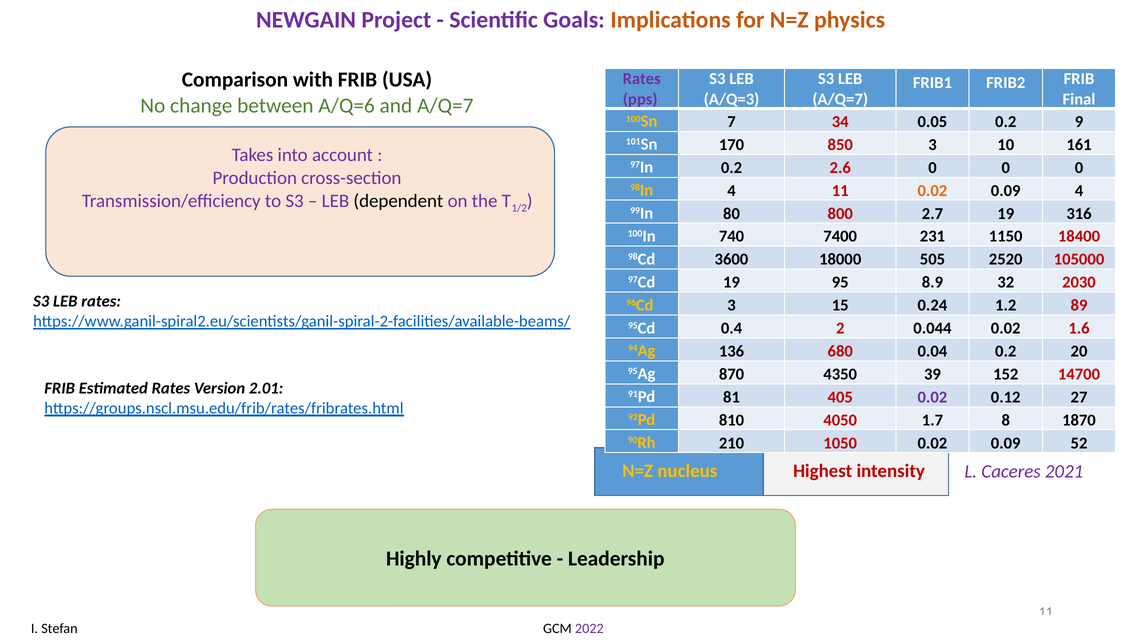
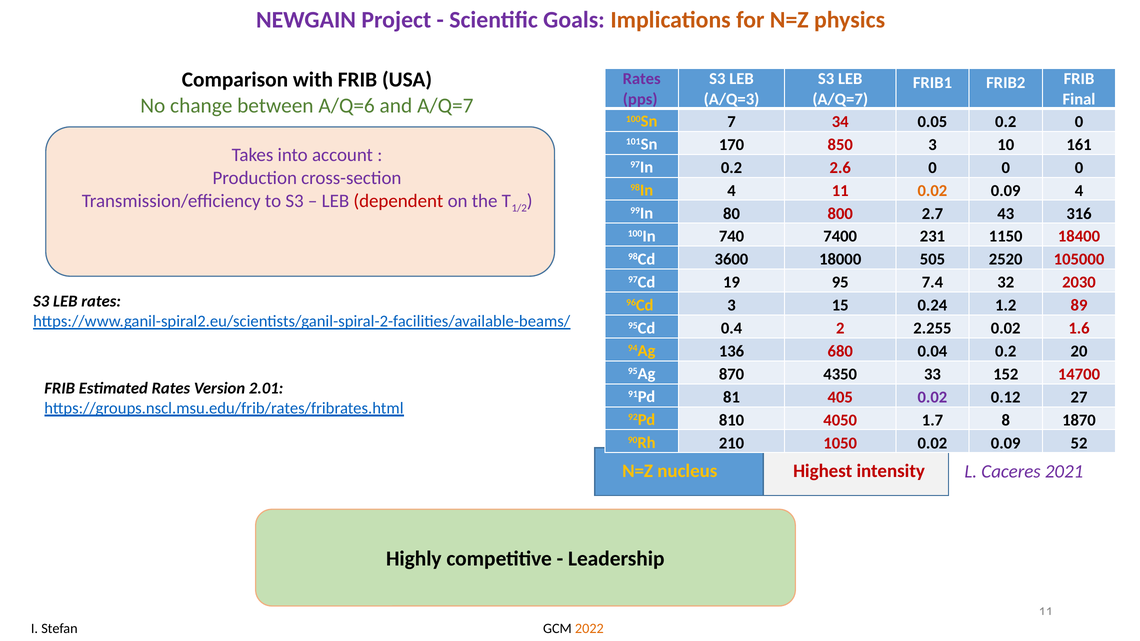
0.2 9: 9 -> 0
dependent colour: black -> red
2.7 19: 19 -> 43
8.9: 8.9 -> 7.4
0.044: 0.044 -> 2.255
39: 39 -> 33
2022 colour: purple -> orange
